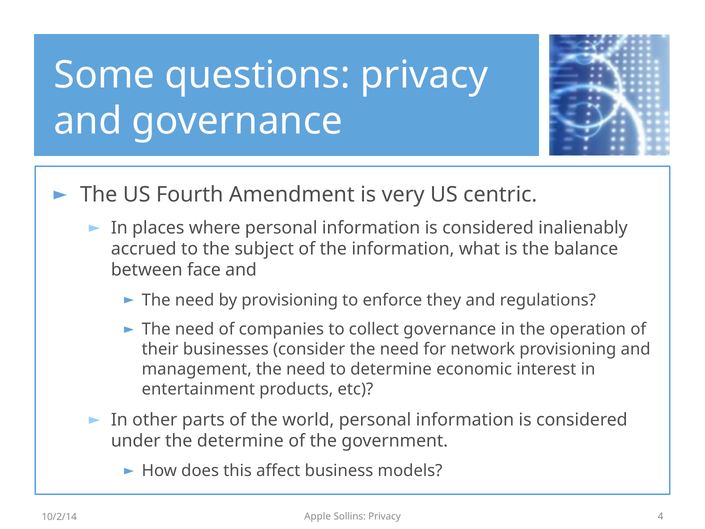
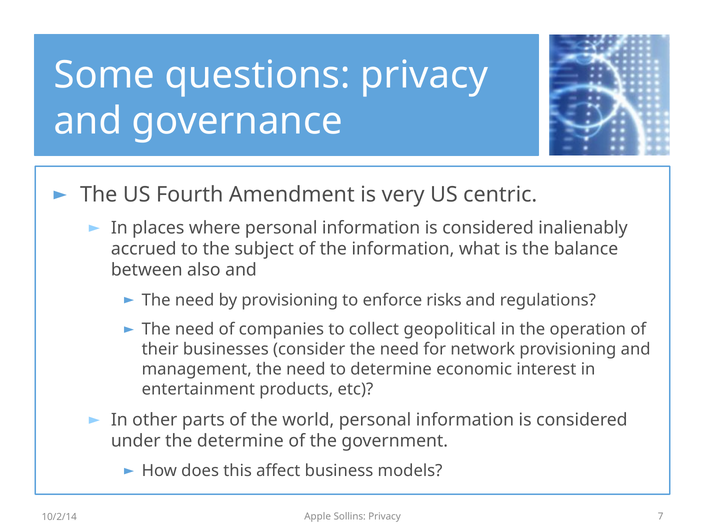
face: face -> also
they: they -> risks
collect governance: governance -> geopolitical
4: 4 -> 7
